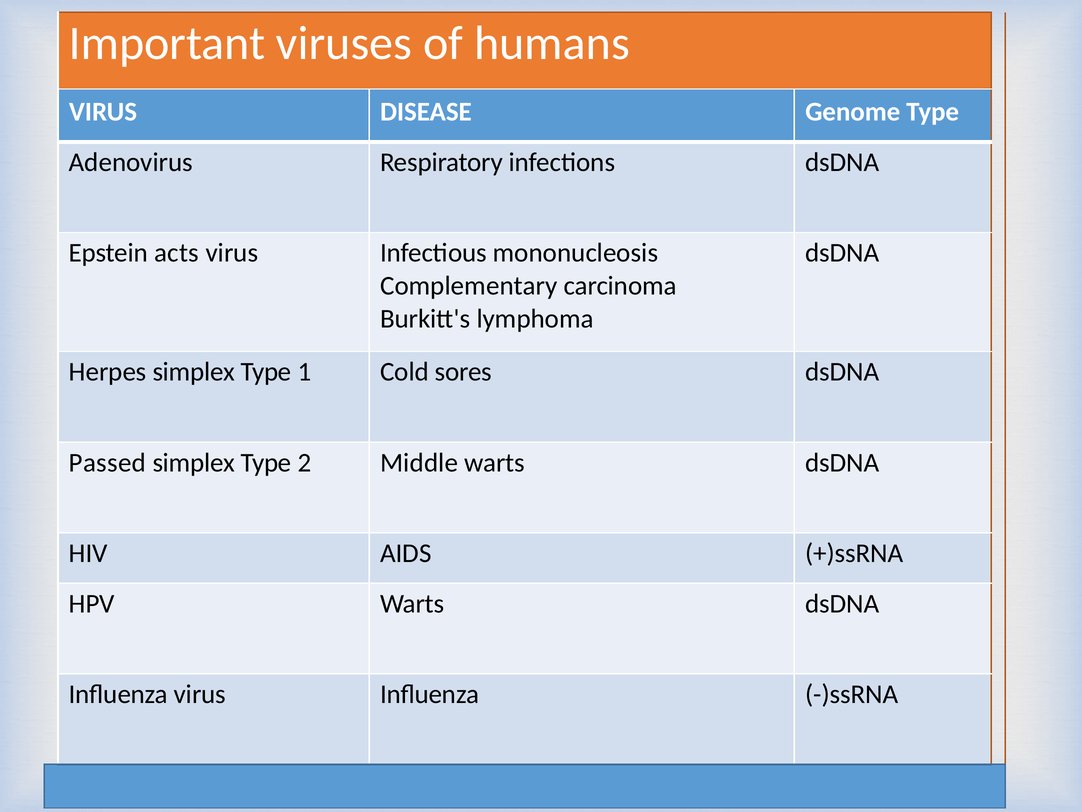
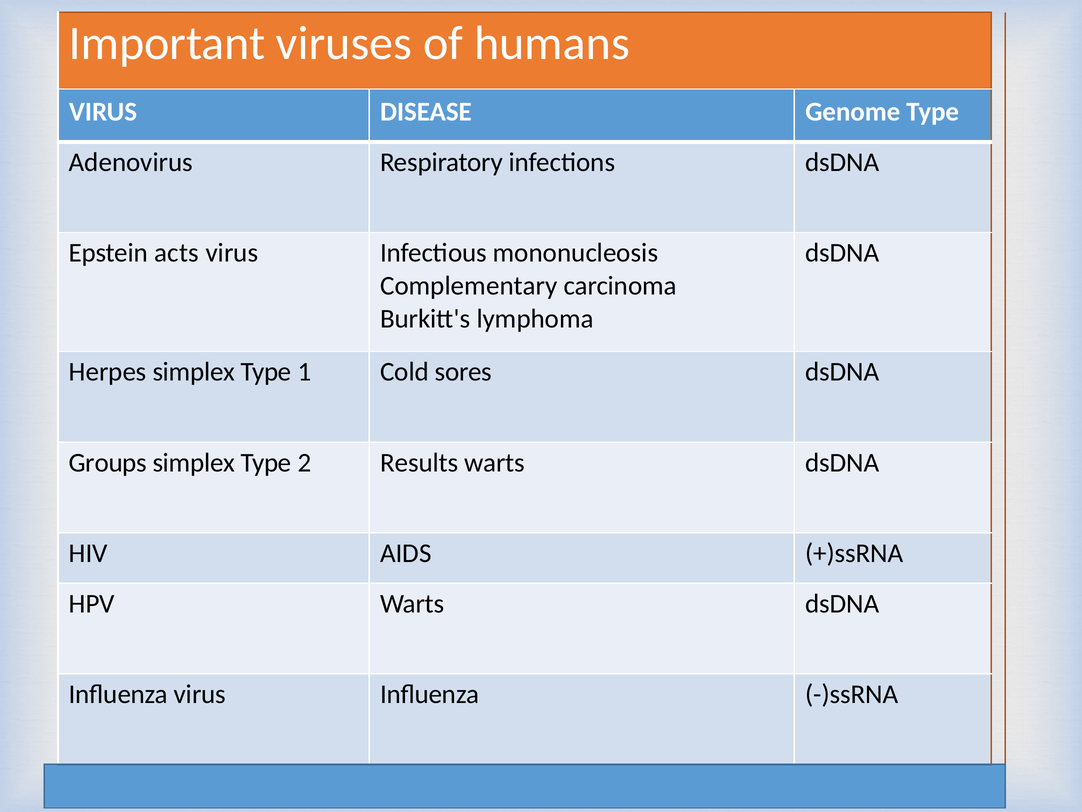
Passed: Passed -> Groups
Middle: Middle -> Results
